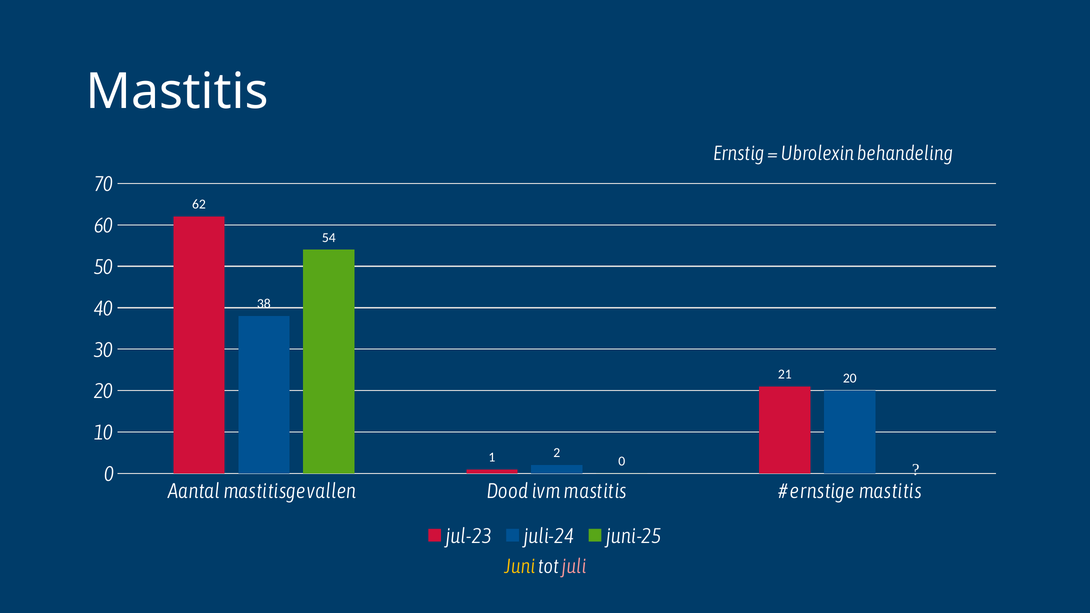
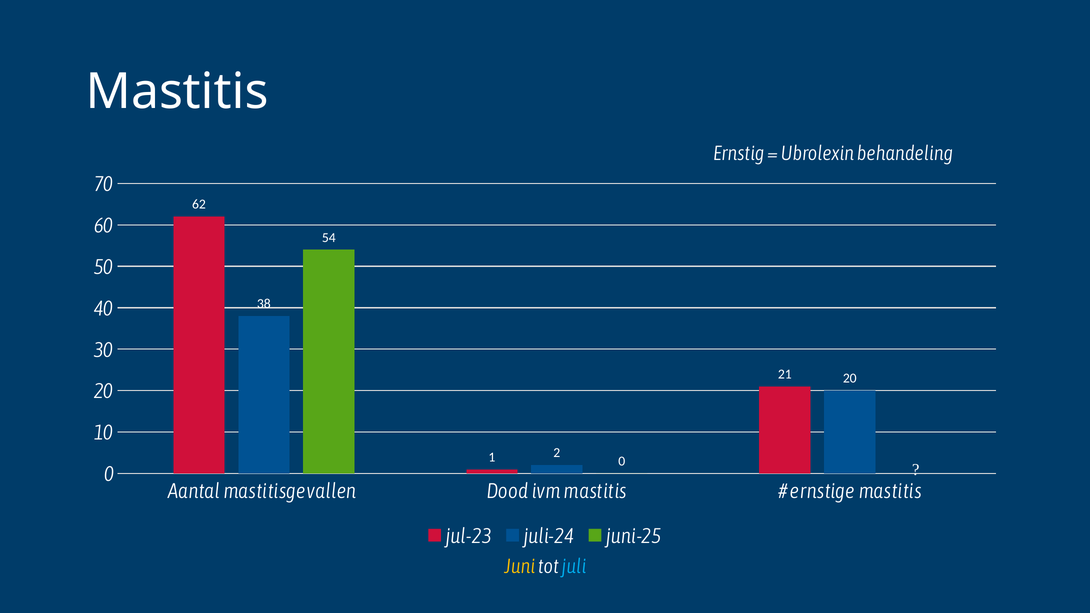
juli colour: pink -> light blue
